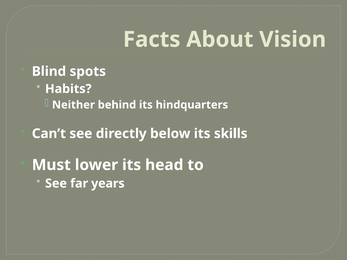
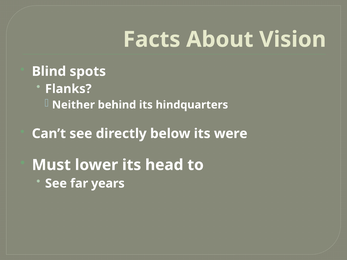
Habits: Habits -> Flanks
skills: skills -> were
